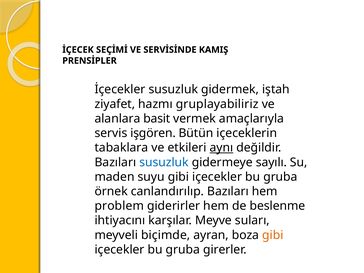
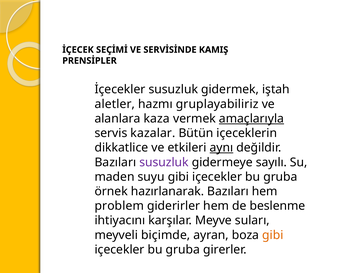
ziyafet: ziyafet -> aletler
basit: basit -> kaza
amaçlarıyla underline: none -> present
işgören: işgören -> kazalar
tabaklara: tabaklara -> dikkatlice
susuzluk at (164, 162) colour: blue -> purple
canlandırılıp: canlandırılıp -> hazırlanarak
